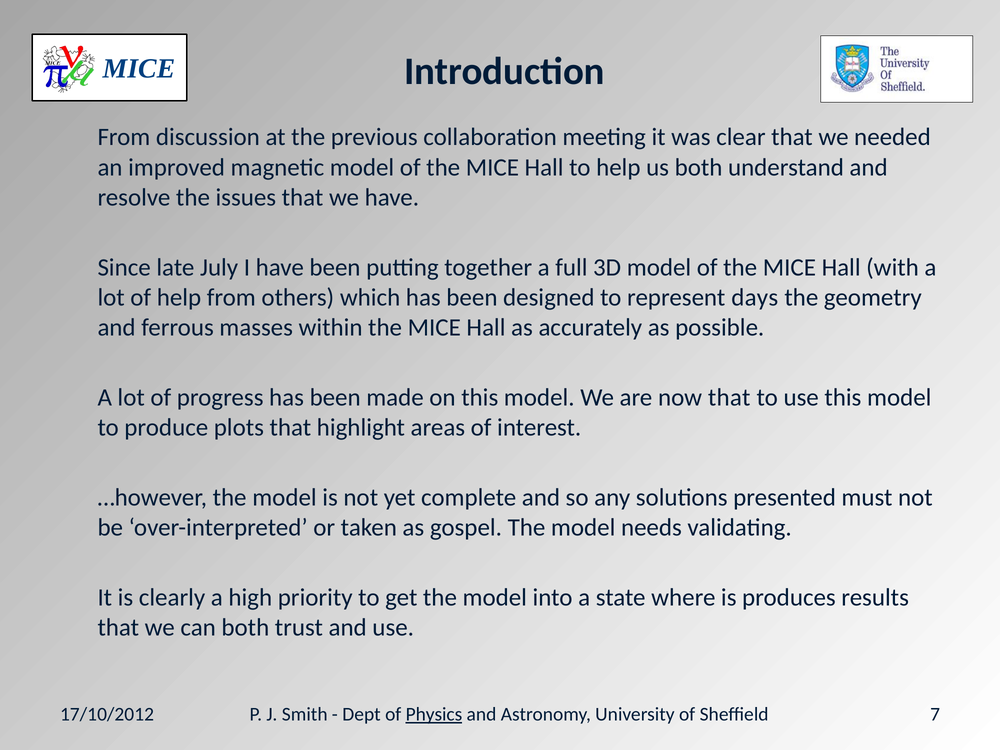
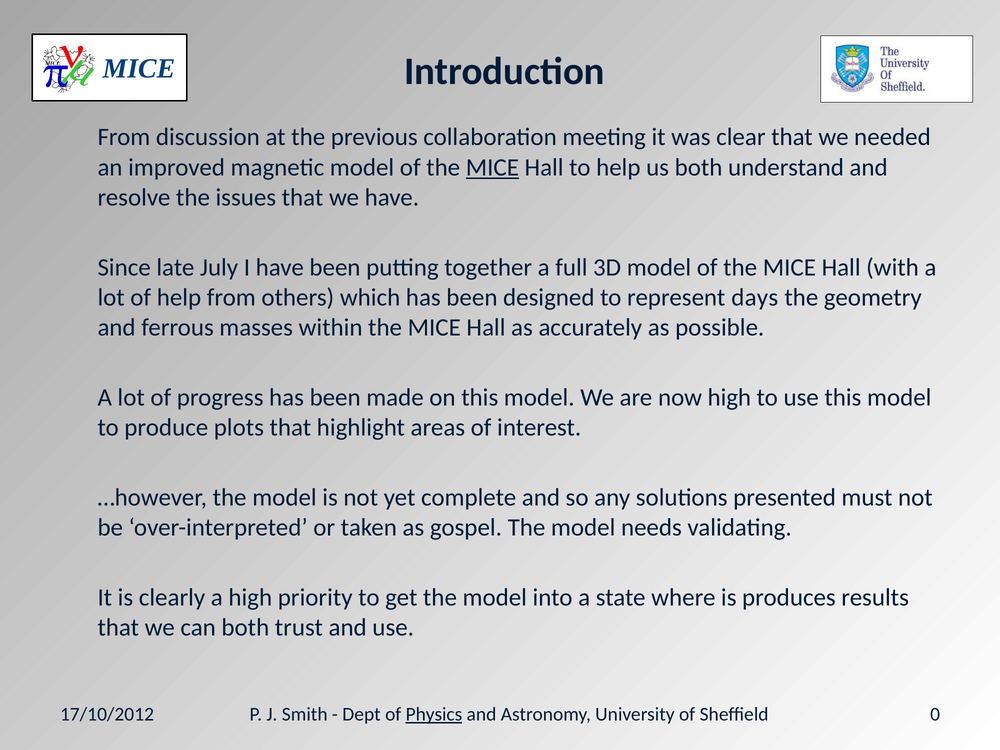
MICE at (492, 168) underline: none -> present
now that: that -> high
7: 7 -> 0
